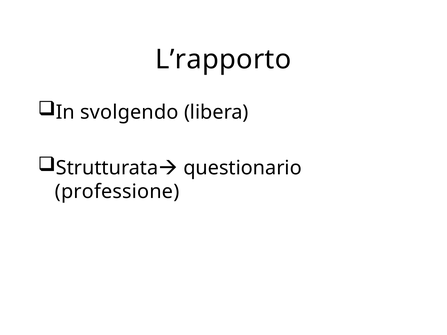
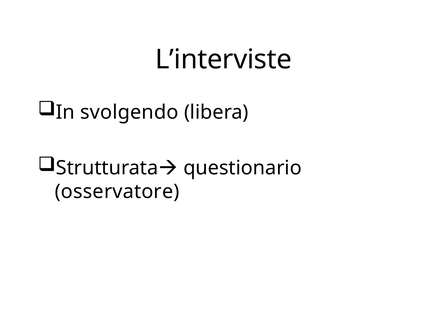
L’rapporto: L’rapporto -> L’interviste
professione: professione -> osservatore
